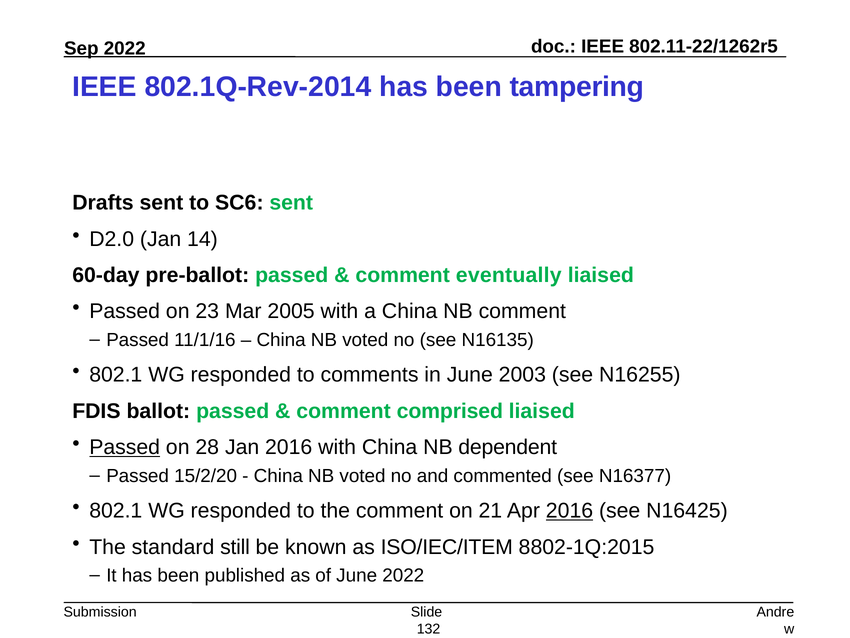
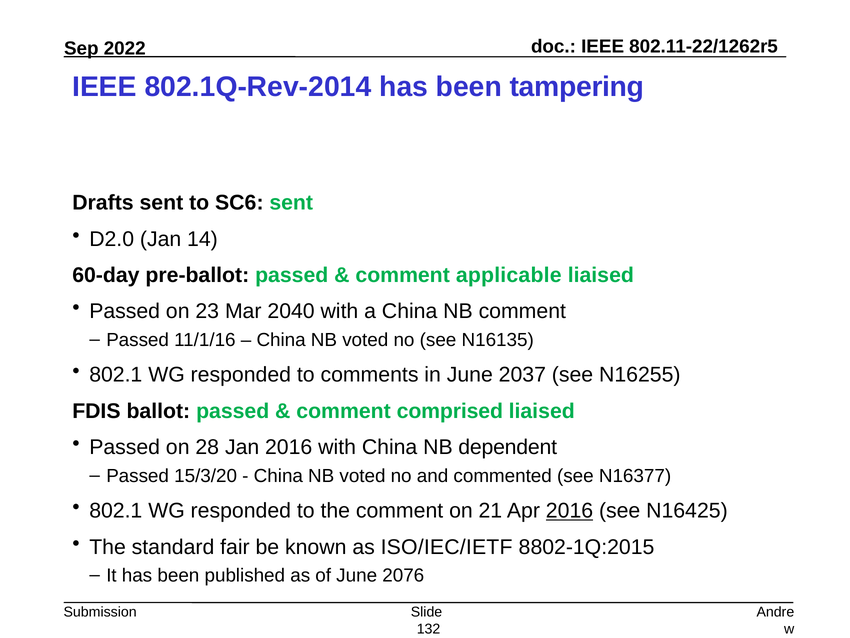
eventually: eventually -> applicable
2005: 2005 -> 2040
2003: 2003 -> 2037
Passed at (125, 447) underline: present -> none
15/2/20: 15/2/20 -> 15/3/20
still: still -> fair
ISO/IEC/ITEM: ISO/IEC/ITEM -> ISO/IEC/IETF
June 2022: 2022 -> 2076
